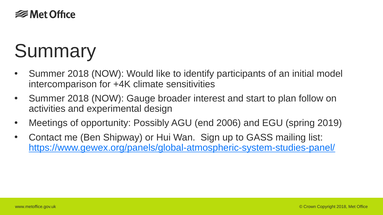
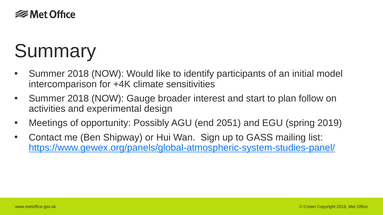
2006: 2006 -> 2051
